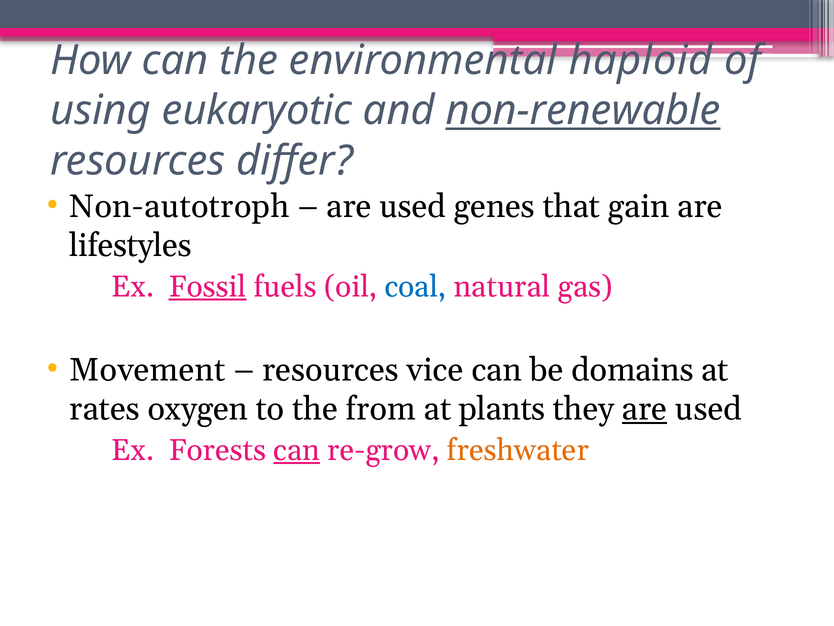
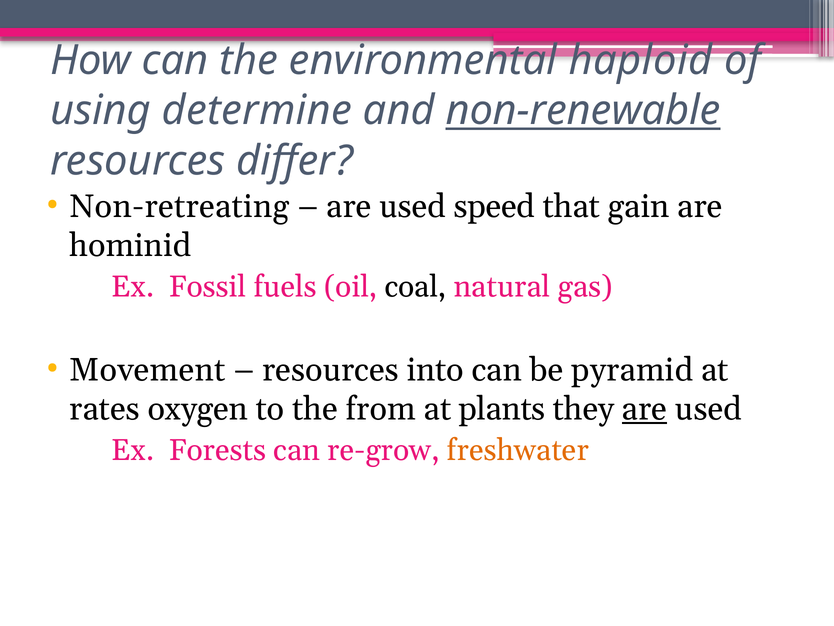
eukaryotic: eukaryotic -> determine
Non-autotroph: Non-autotroph -> Non-retreating
genes: genes -> speed
lifestyles: lifestyles -> hominid
Fossil underline: present -> none
coal colour: blue -> black
vice: vice -> into
domains: domains -> pyramid
can at (297, 450) underline: present -> none
